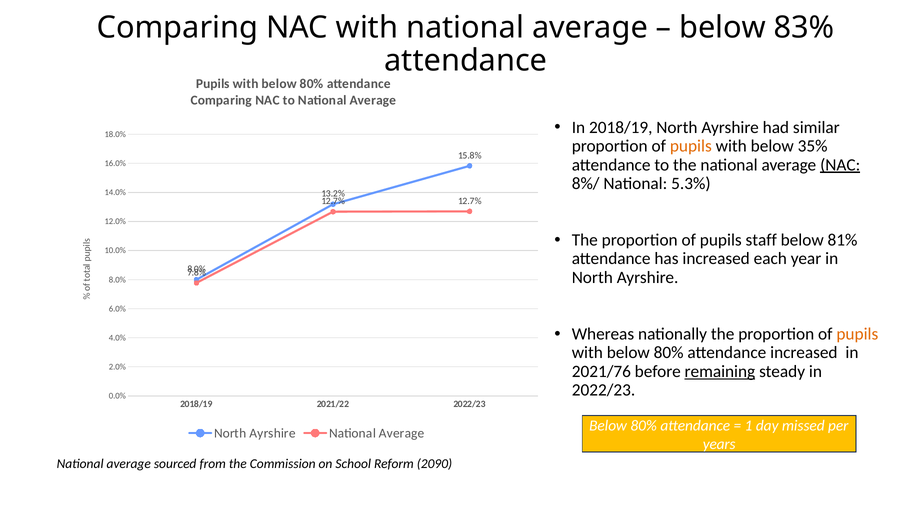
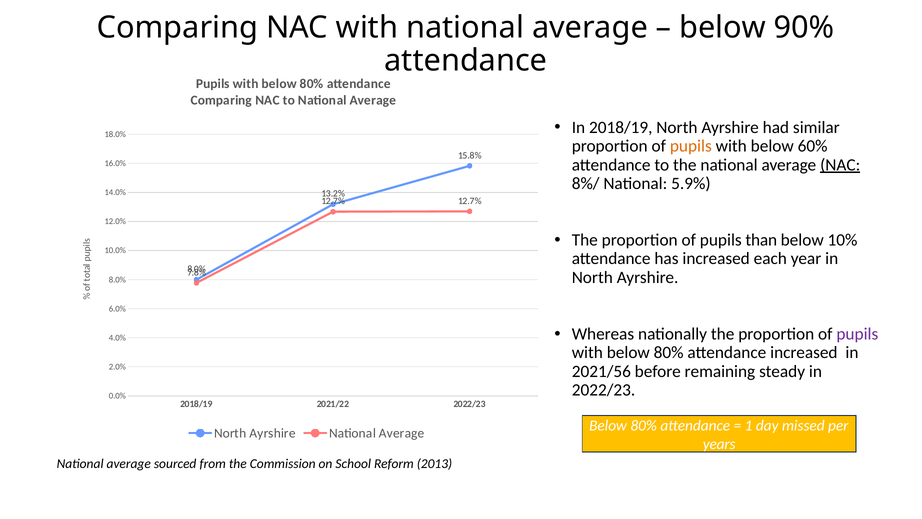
83%: 83% -> 90%
35%: 35% -> 60%
5.3%: 5.3% -> 5.9%
staff: staff -> than
81%: 81% -> 10%
pupils at (857, 334) colour: orange -> purple
2021/76: 2021/76 -> 2021/56
remaining underline: present -> none
2090: 2090 -> 2013
